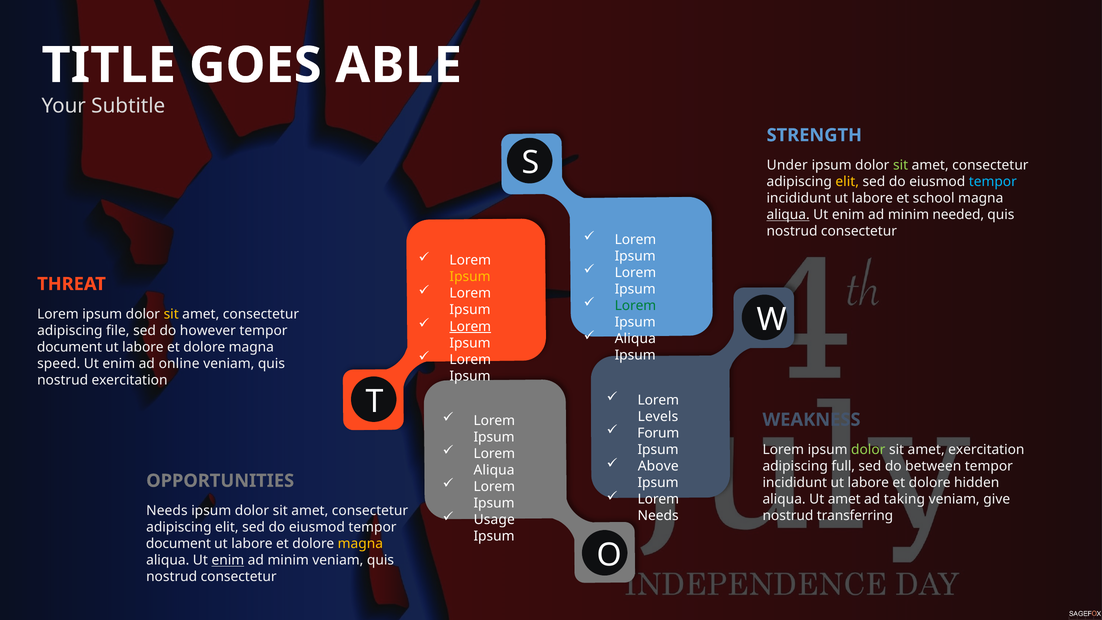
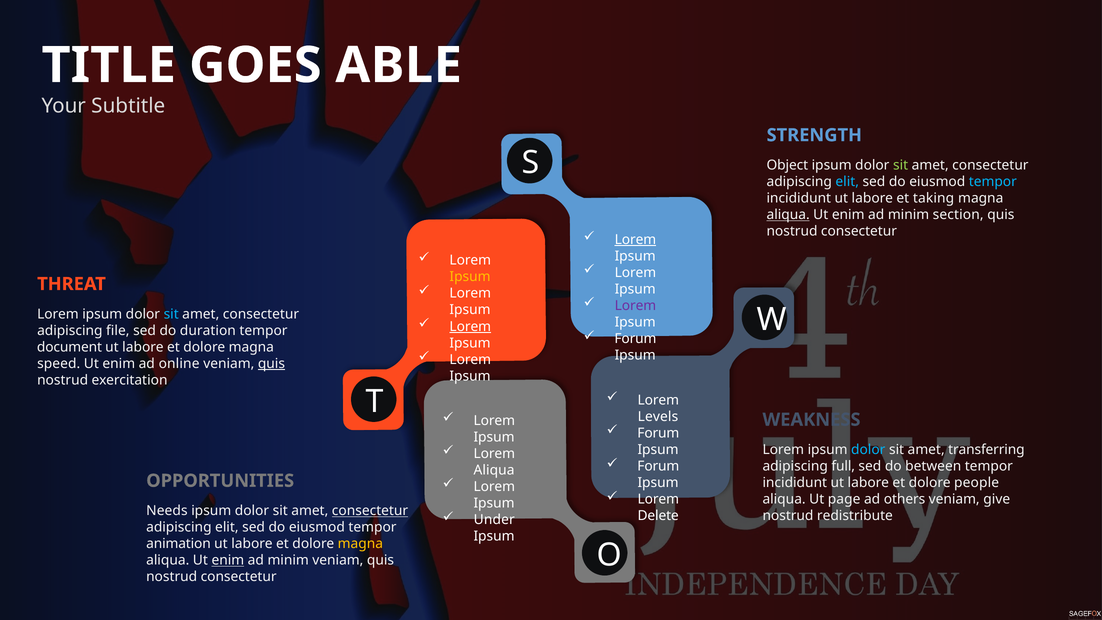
Under: Under -> Object
elit at (847, 182) colour: yellow -> light blue
school: school -> taking
needed: needed -> section
Lorem at (635, 239) underline: none -> present
Lorem at (635, 306) colour: green -> purple
sit at (171, 314) colour: yellow -> light blue
however: however -> duration
Aliqua at (635, 339): Aliqua -> Forum
quis at (271, 364) underline: none -> present
dolor at (868, 450) colour: light green -> light blue
amet exercitation: exercitation -> transferring
Above at (658, 466): Above -> Forum
hidden: hidden -> people
Ut amet: amet -> page
taking: taking -> others
consectetur at (370, 511) underline: none -> present
transferring: transferring -> redistribute
Needs at (658, 516): Needs -> Delete
Usage: Usage -> Under
document at (179, 544): document -> animation
